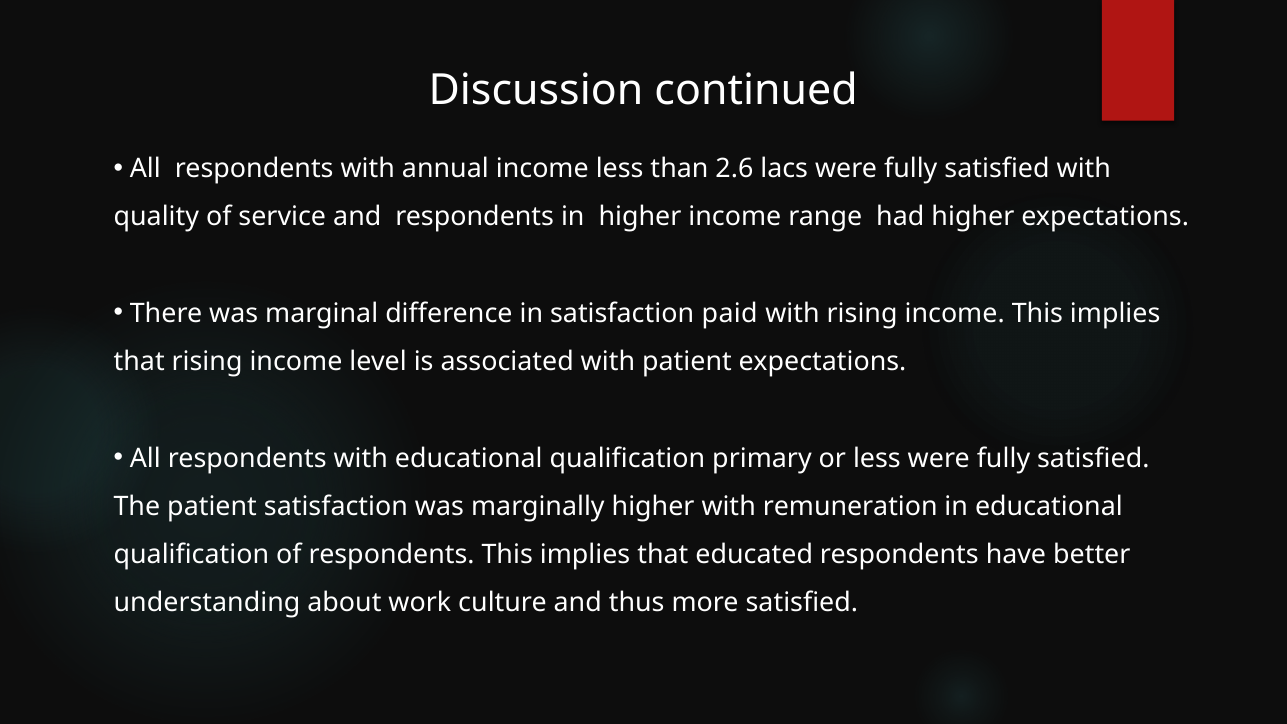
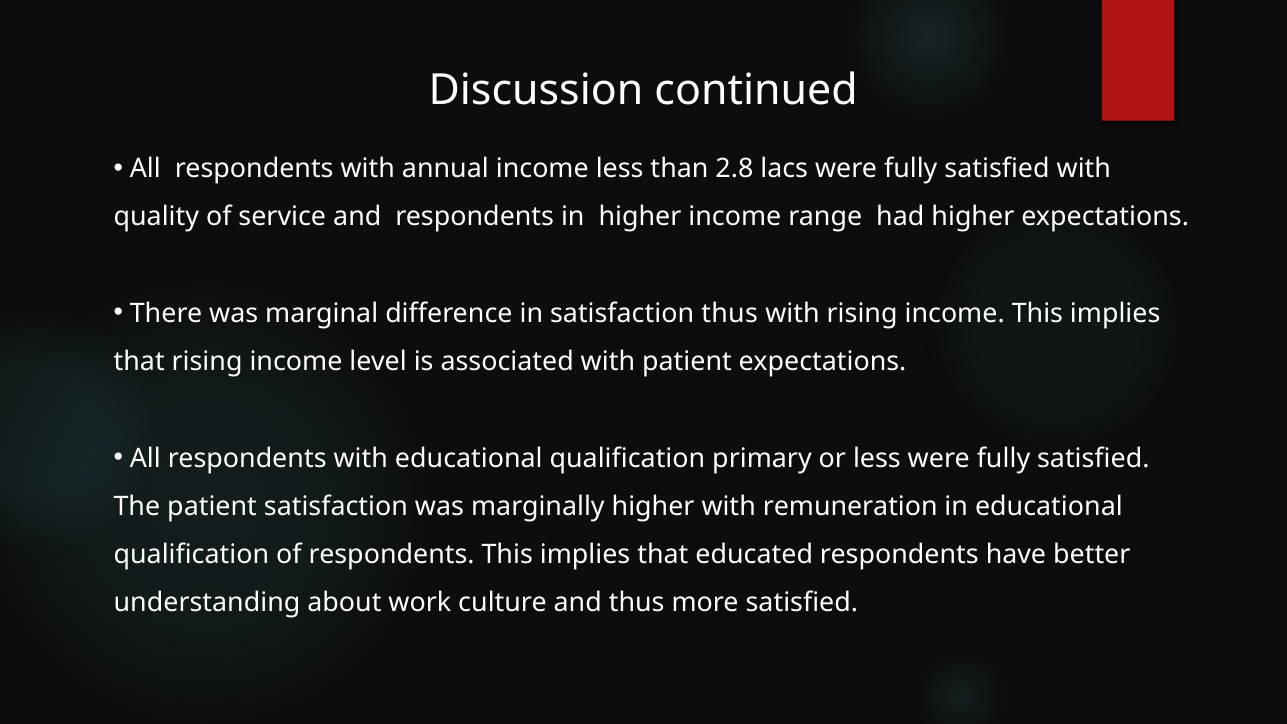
2.6: 2.6 -> 2.8
satisfaction paid: paid -> thus
